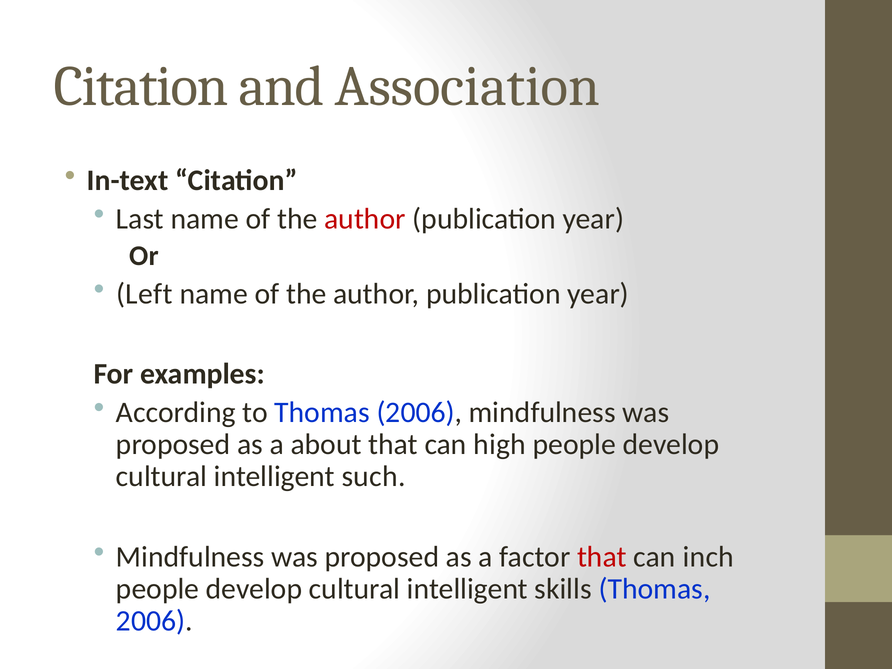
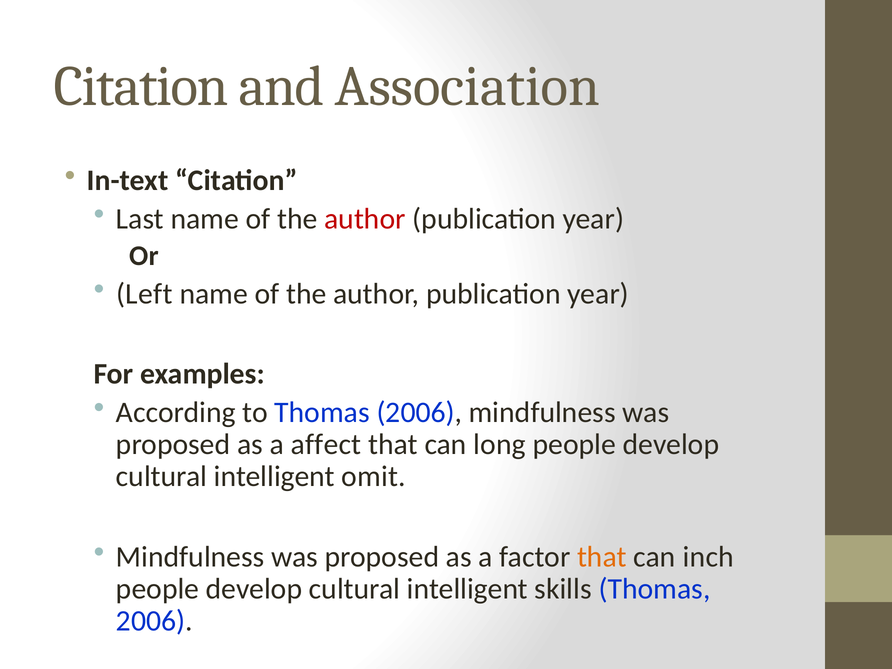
about: about -> affect
high: high -> long
such: such -> omit
that at (602, 557) colour: red -> orange
